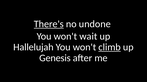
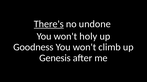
wait: wait -> holy
Hallelujah: Hallelujah -> Goodness
climb underline: present -> none
